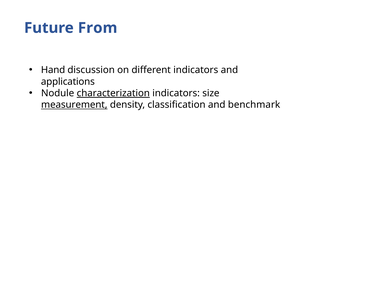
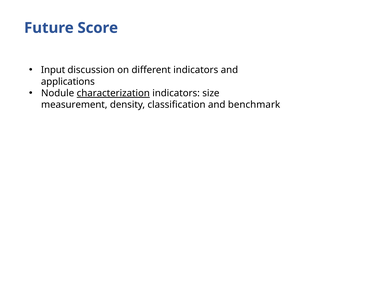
From: From -> Score
Hand: Hand -> Input
measurement underline: present -> none
